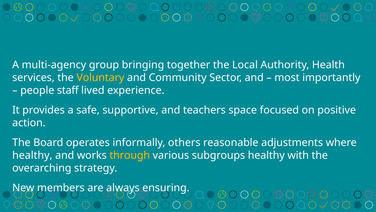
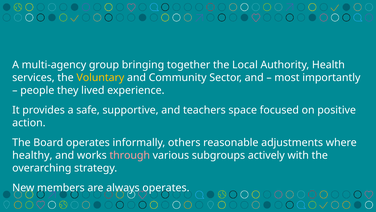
staff: staff -> they
through colour: yellow -> pink
subgroups healthy: healthy -> actively
always ensuring: ensuring -> operates
